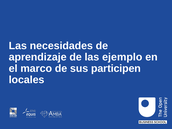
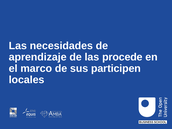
ejemplo: ejemplo -> procede
